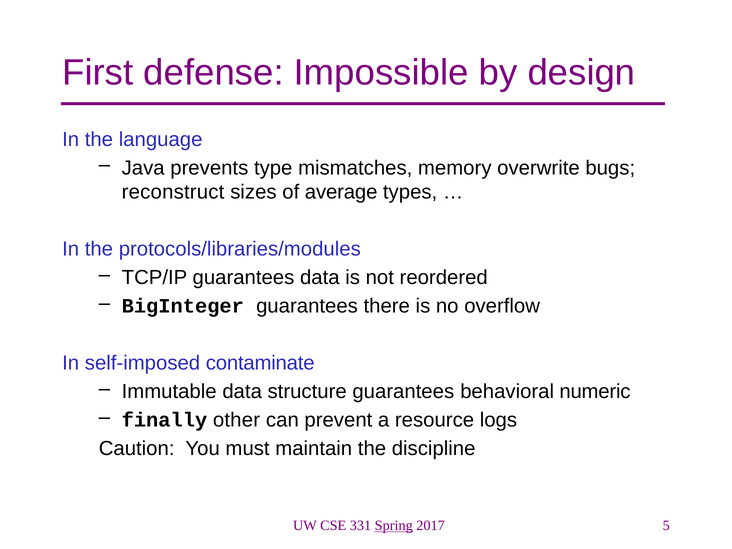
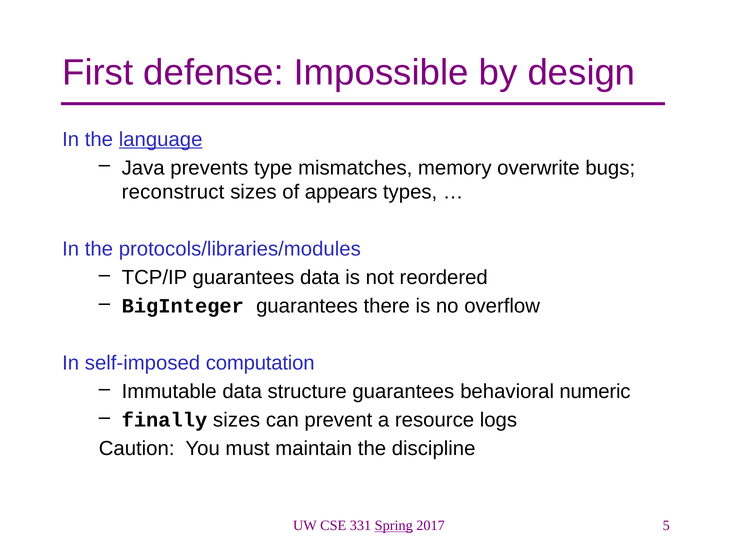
language underline: none -> present
average: average -> appears
contaminate: contaminate -> computation
finally other: other -> sizes
